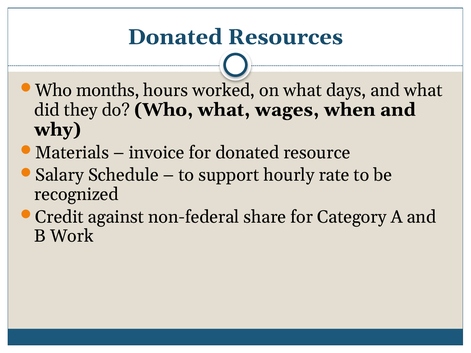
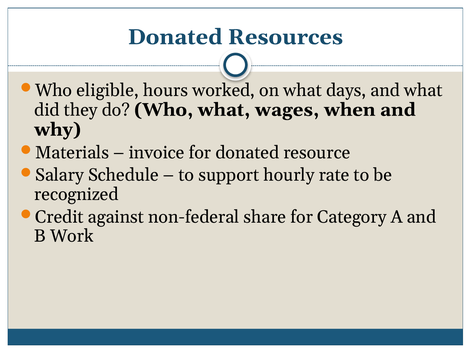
months: months -> eligible
